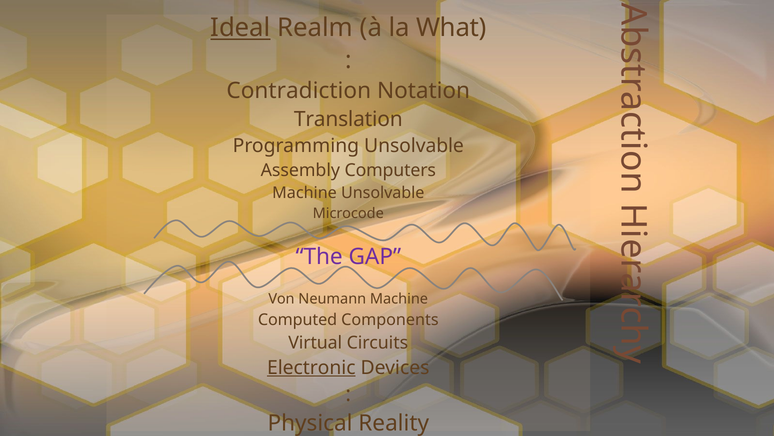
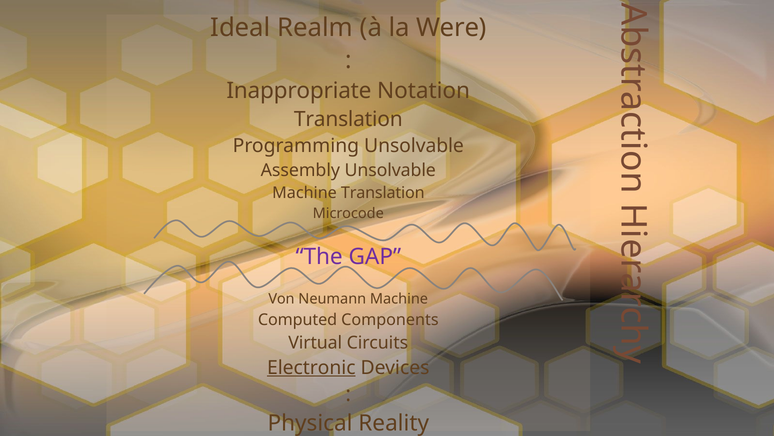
Ideal underline: present -> none
What: What -> Were
Contradiction: Contradiction -> Inappropriate
Assembly Computers: Computers -> Unsolvable
Machine Unsolvable: Unsolvable -> Translation
